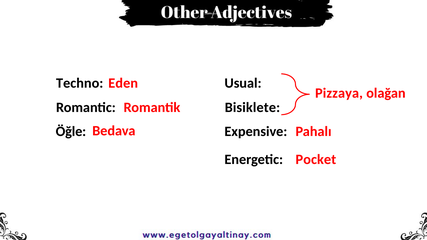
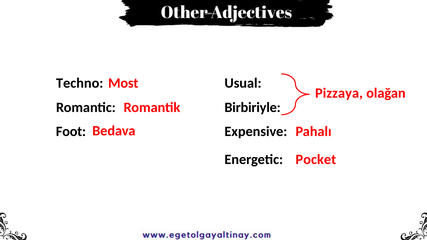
Eden: Eden -> Most
Bisiklete: Bisiklete -> Birbiriyle
Öğle: Öğle -> Foot
